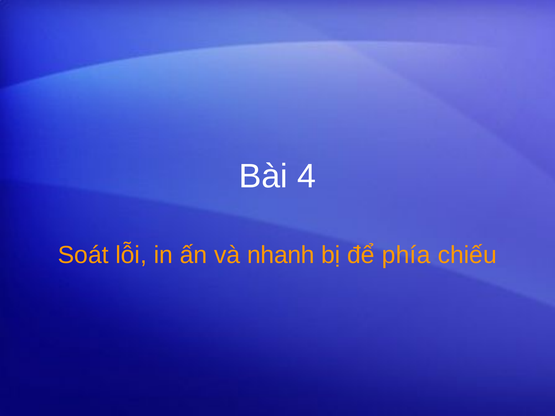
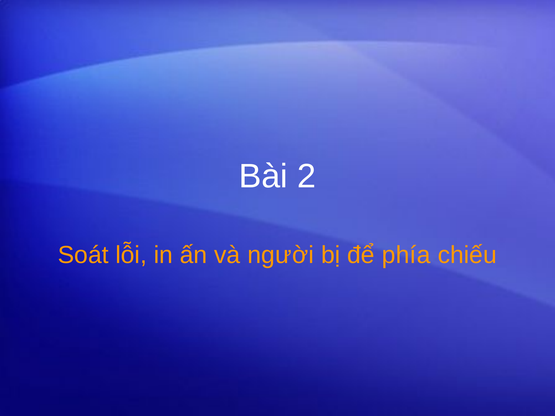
4: 4 -> 2
nhanh: nhanh -> người
